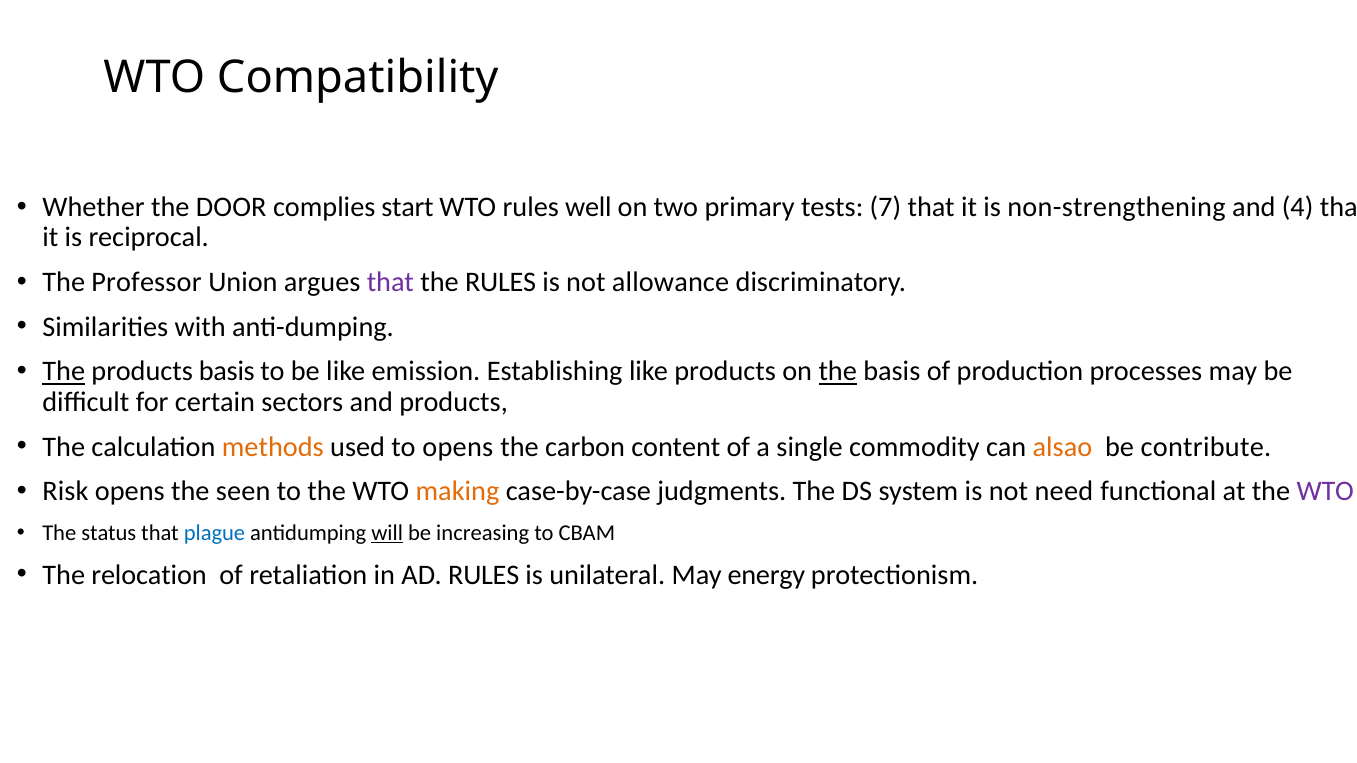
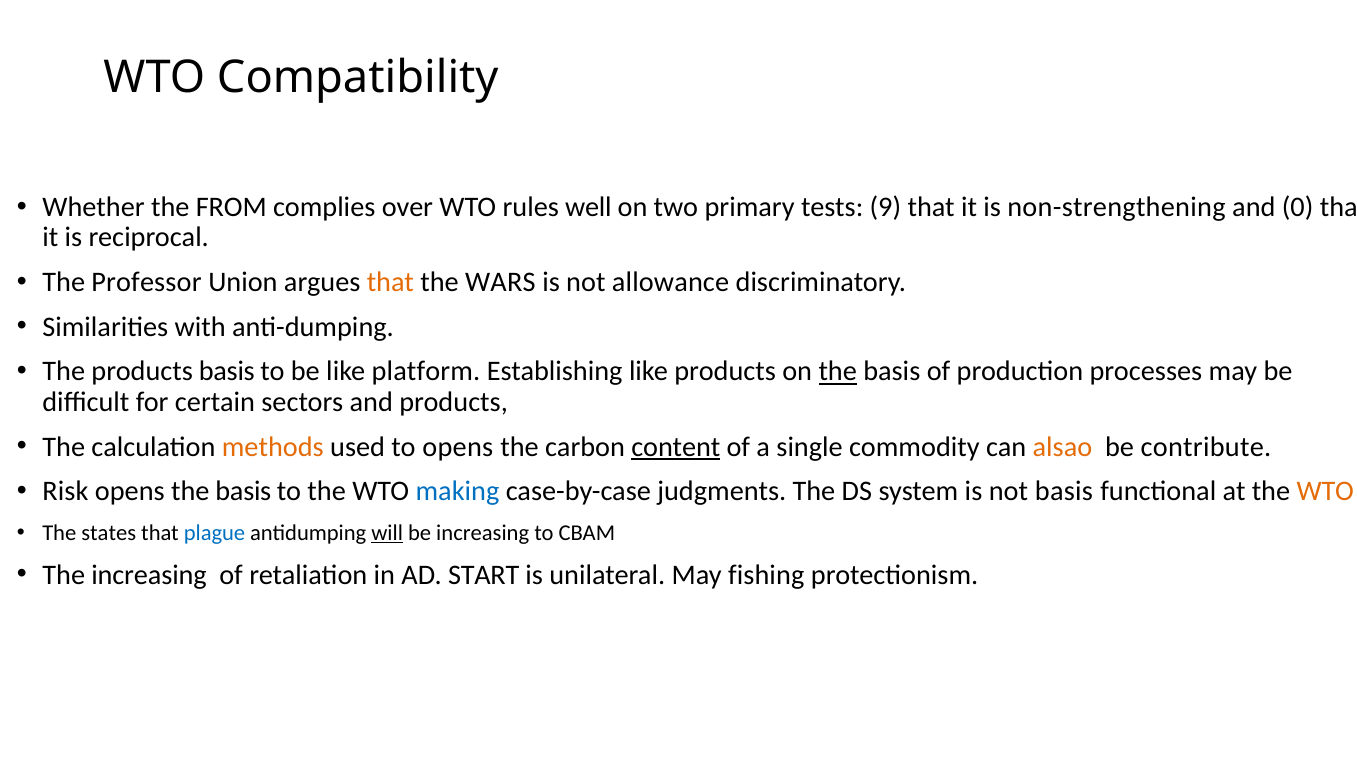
DOOR: DOOR -> FROM
start: start -> over
7: 7 -> 9
4: 4 -> 0
that at (390, 282) colour: purple -> orange
the RULES: RULES -> WARS
The at (64, 372) underline: present -> none
emission: emission -> platform
content underline: none -> present
opens the seen: seen -> basis
making colour: orange -> blue
not need: need -> basis
WTO at (1325, 492) colour: purple -> orange
status: status -> states
The relocation: relocation -> increasing
AD RULES: RULES -> START
energy: energy -> fishing
